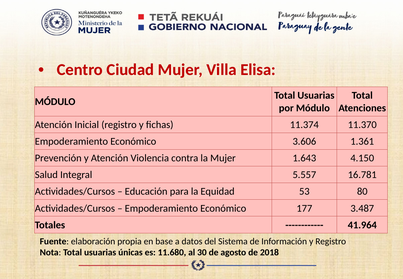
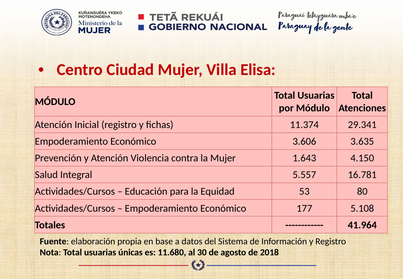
11.370: 11.370 -> 29.341
1.361: 1.361 -> 3.635
3.487: 3.487 -> 5.108
